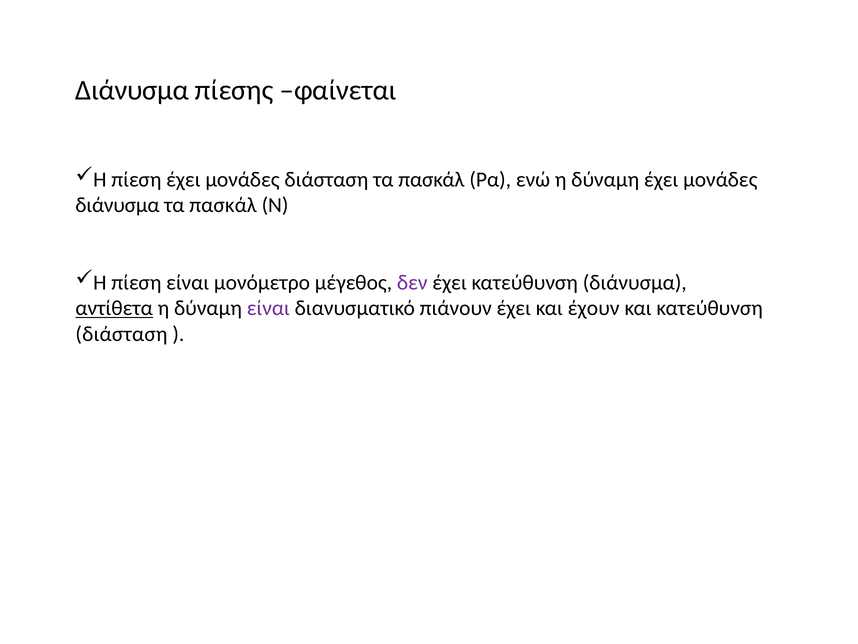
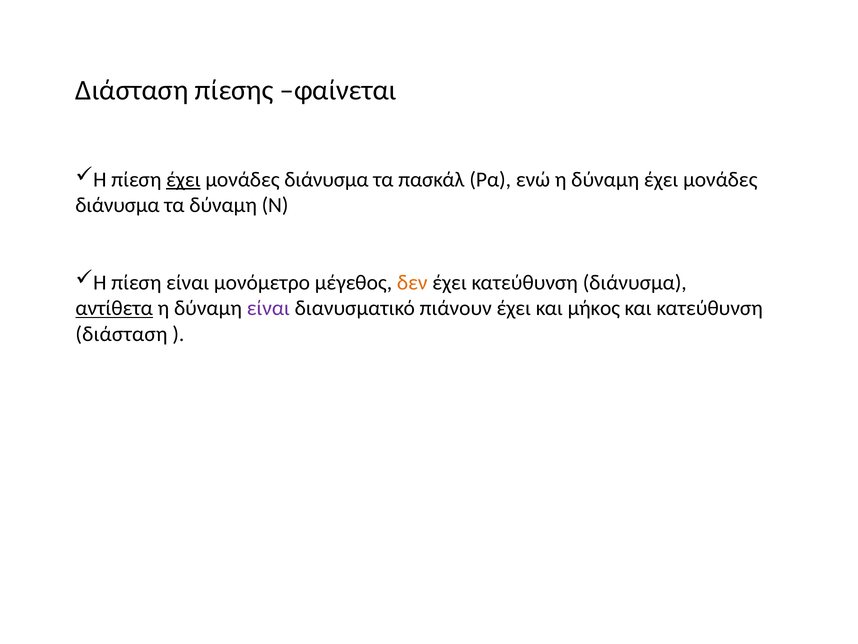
Διάνυσμα at (132, 90): Διάνυσμα -> Διάσταση
έχει at (183, 179) underline: none -> present
διάσταση at (326, 179): διάσταση -> διάνυσμα
πασκάλ at (223, 205): πασκάλ -> δύναμη
δεν colour: purple -> orange
έχουν: έχουν -> μήκος
